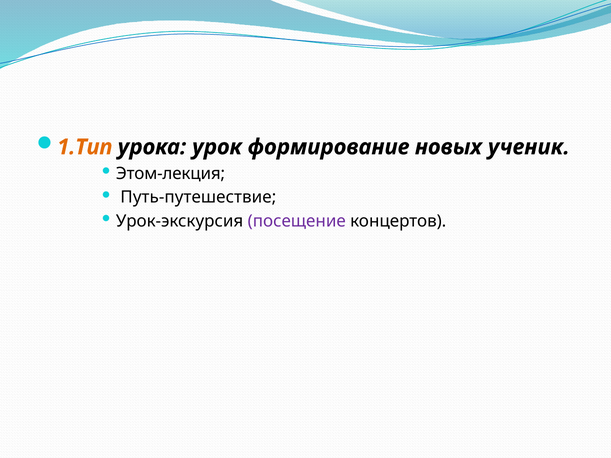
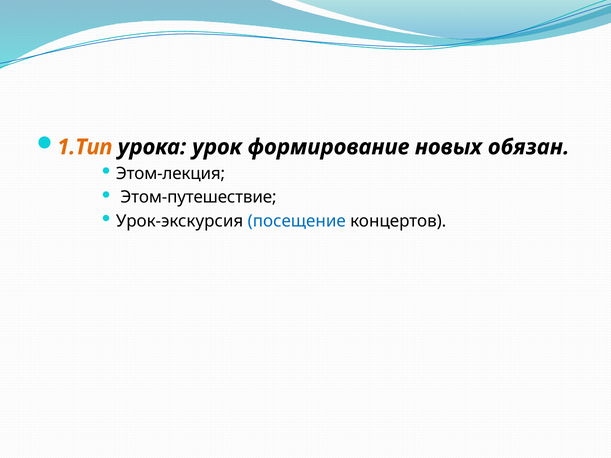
ученик: ученик -> обязан
Путь-путешествие: Путь-путешествие -> Этом-путешествие
посещение colour: purple -> blue
